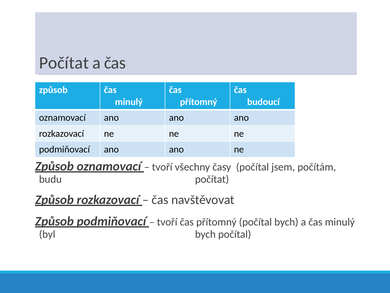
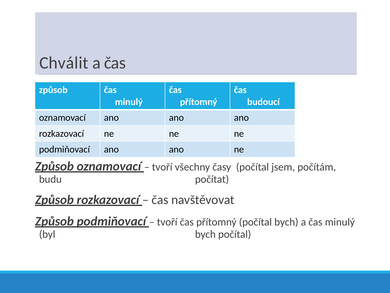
Počítat at (64, 63): Počítat -> Chválit
